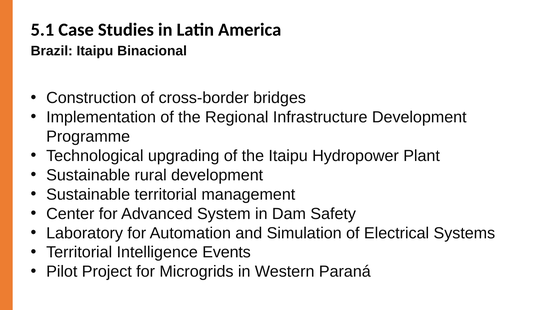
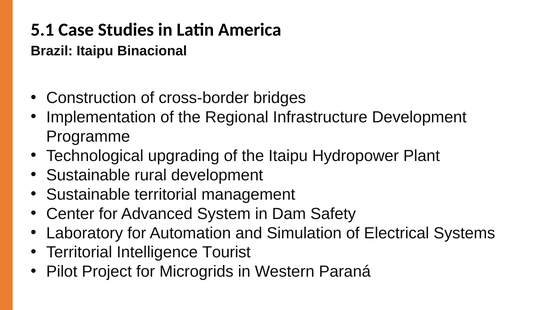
Events: Events -> Tourist
